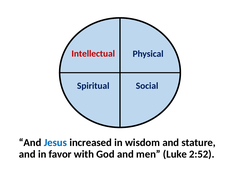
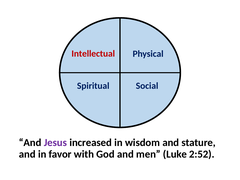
Jesus colour: blue -> purple
